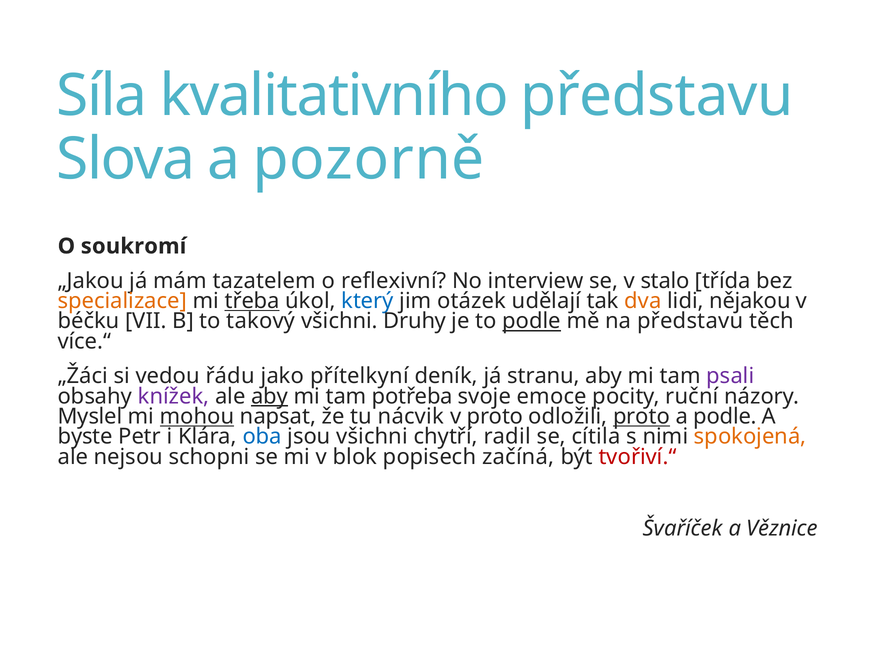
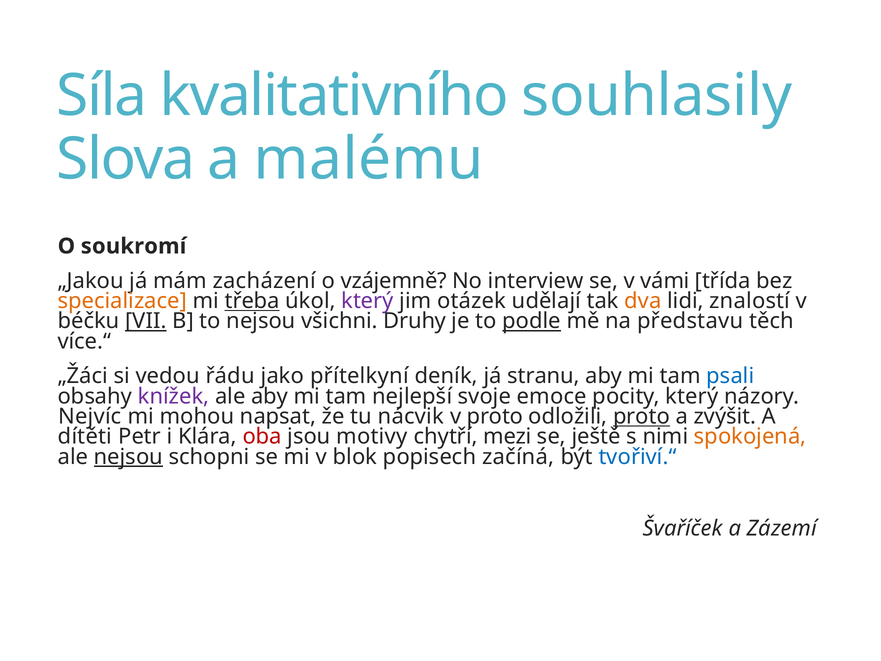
kvalitativního představu: představu -> souhlasily
pozorně: pozorně -> malému
tazatelem: tazatelem -> zacházení
reflexivní: reflexivní -> vzájemně
stalo: stalo -> vámi
který at (368, 301) colour: blue -> purple
nějakou: nějakou -> znalostí
VII underline: none -> present
to takový: takový -> nejsou
psali colour: purple -> blue
aby at (270, 396) underline: present -> none
potřeba: potřeba -> nejlepší
pocity ruční: ruční -> který
Myslel: Myslel -> Nejvíc
mohou underline: present -> none
a podle: podle -> zvýšit
byste: byste -> dítěti
oba colour: blue -> red
jsou všichni: všichni -> motivy
radil: radil -> mezi
cítila: cítila -> ještě
nejsou at (128, 457) underline: none -> present
tvořiví.“ colour: red -> blue
Věznice: Věznice -> Zázemí
